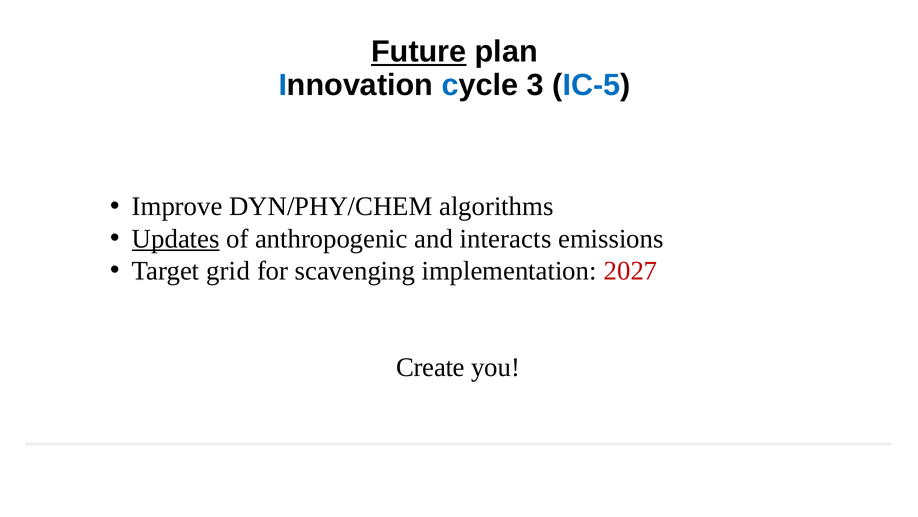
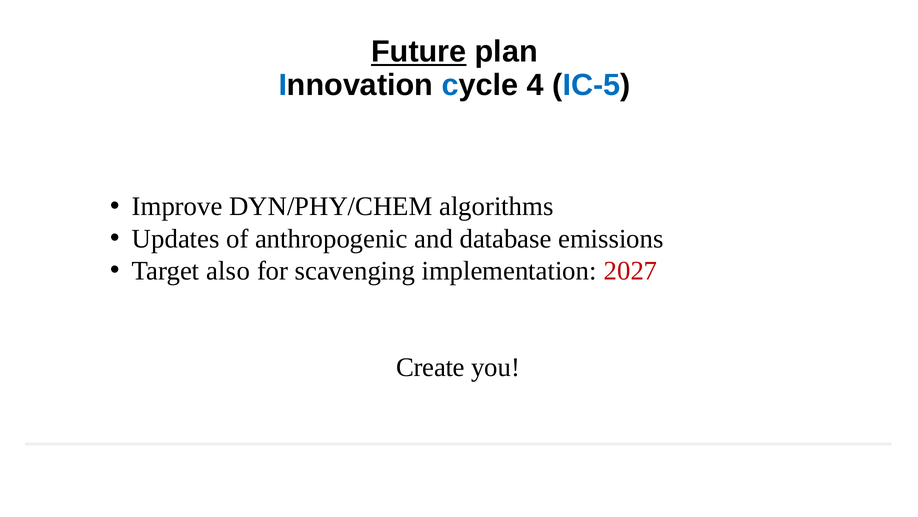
3: 3 -> 4
Updates underline: present -> none
interacts: interacts -> database
grid: grid -> also
